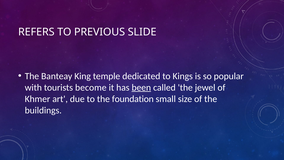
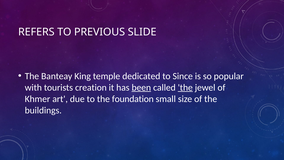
Kings: Kings -> Since
become: become -> creation
the at (185, 87) underline: none -> present
